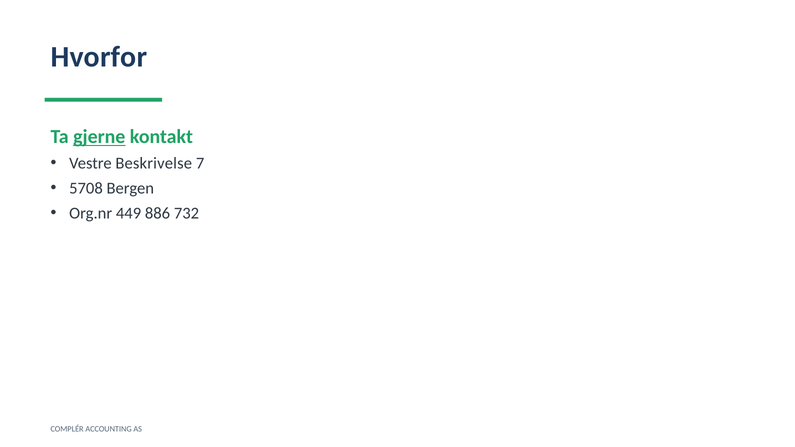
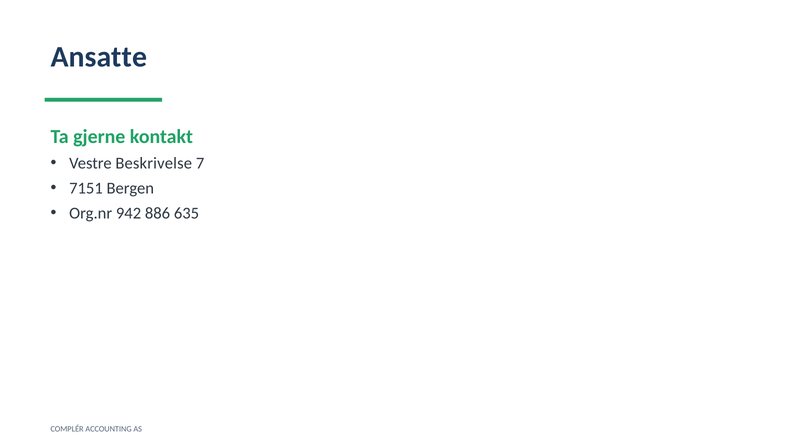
Hvorfor: Hvorfor -> Ansatte
gjerne underline: present -> none
5708: 5708 -> 7151
449: 449 -> 942
732: 732 -> 635
